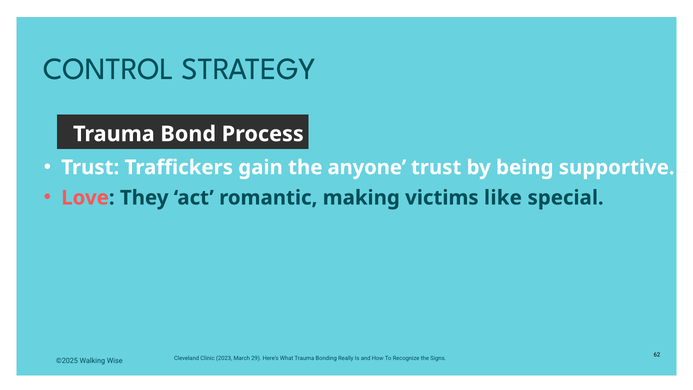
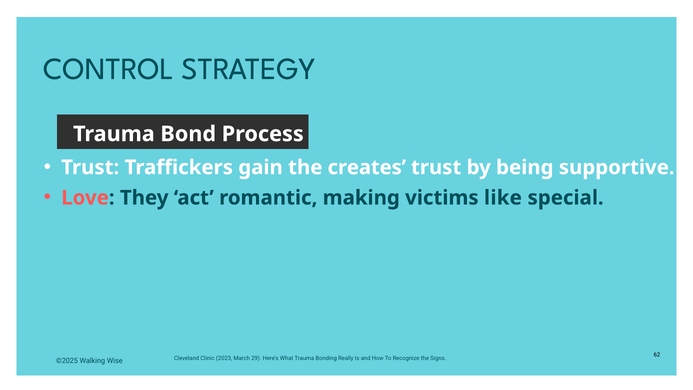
anyone: anyone -> creates
